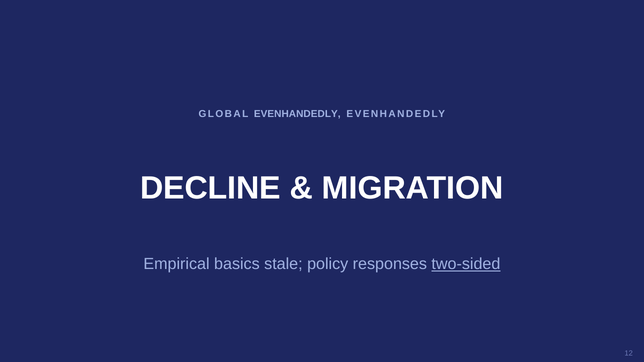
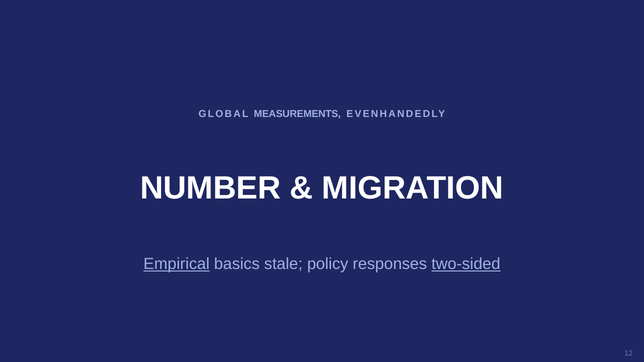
GLOBAL EVENHANDEDLY: EVENHANDEDLY -> MEASUREMENTS
DECLINE: DECLINE -> NUMBER
Empirical underline: none -> present
